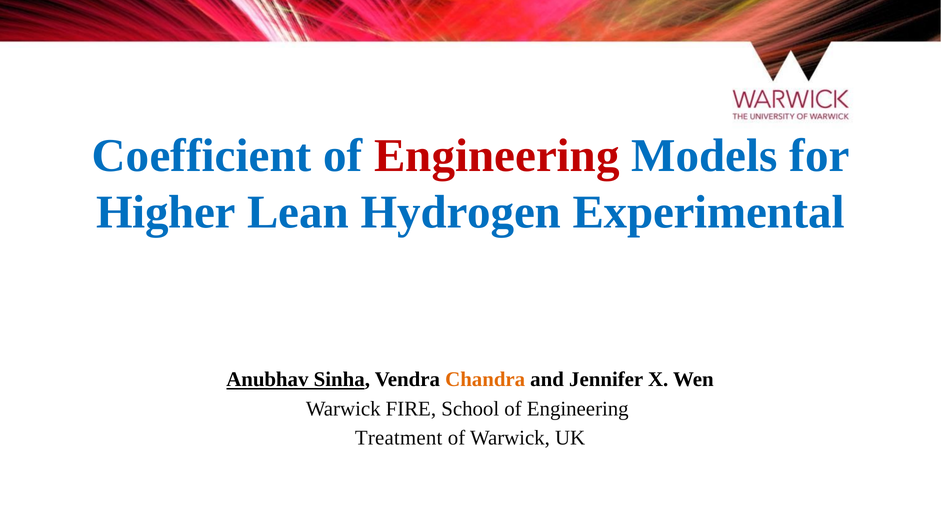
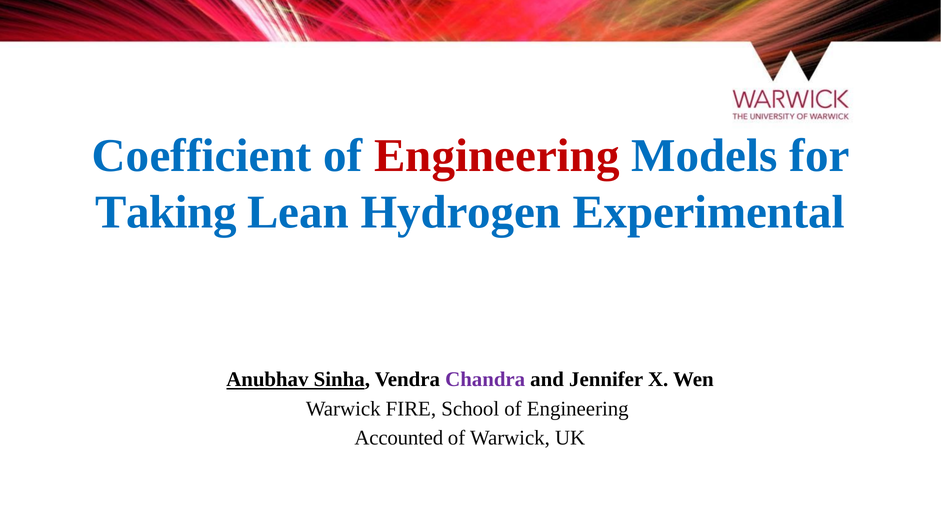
Higher: Higher -> Taking
Chandra colour: orange -> purple
Treatment: Treatment -> Accounted
